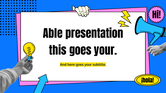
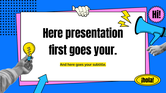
Able at (53, 34): Able -> Here
this: this -> first
